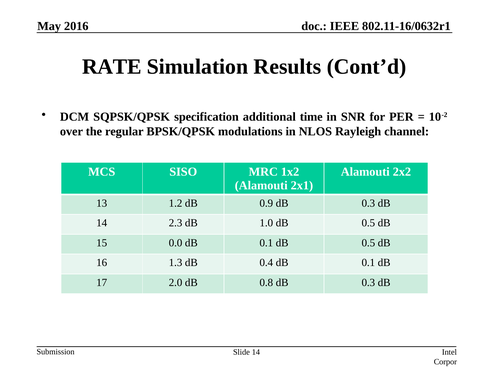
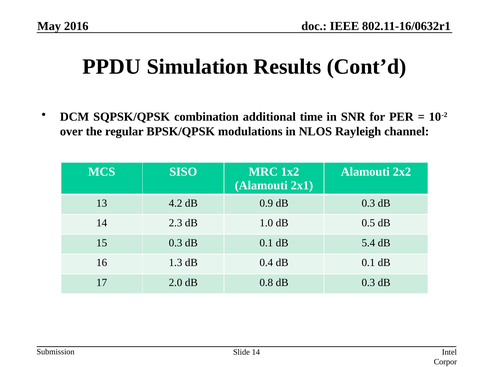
RATE: RATE -> PPDU
specification: specification -> combination
1.2: 1.2 -> 4.2
15 0.0: 0.0 -> 0.3
0.1 dB 0.5: 0.5 -> 5.4
